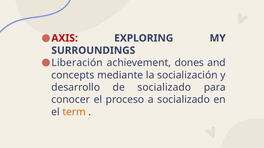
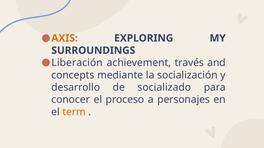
AXIS colour: red -> orange
dones: dones -> través
a socializado: socializado -> personajes
